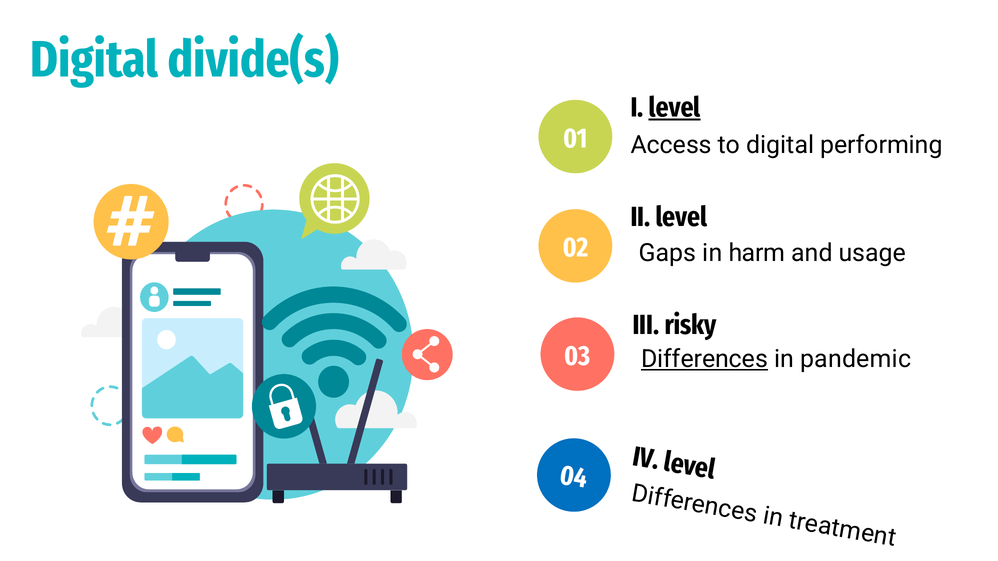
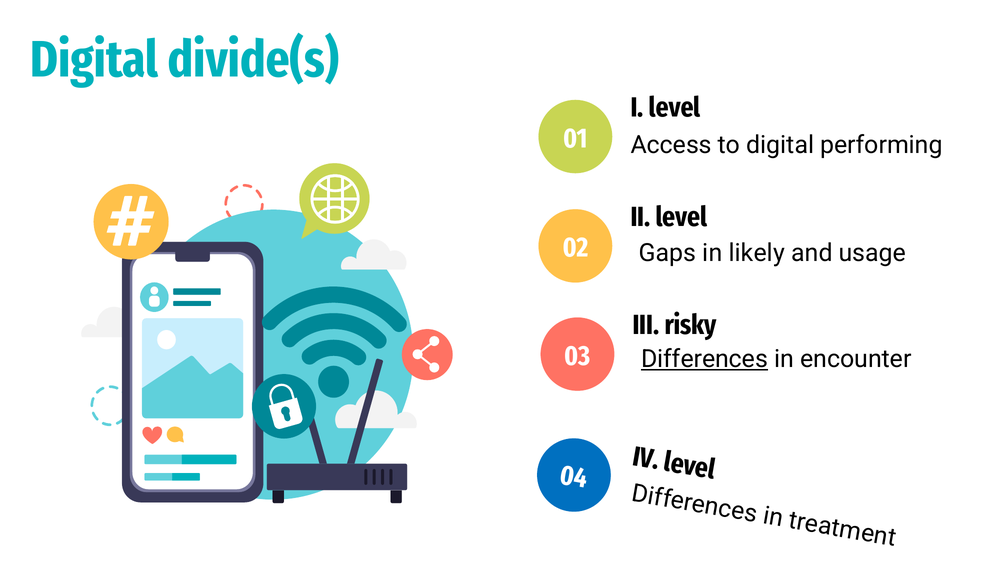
level at (675, 108) underline: present -> none
harm: harm -> likely
pandemic: pandemic -> encounter
